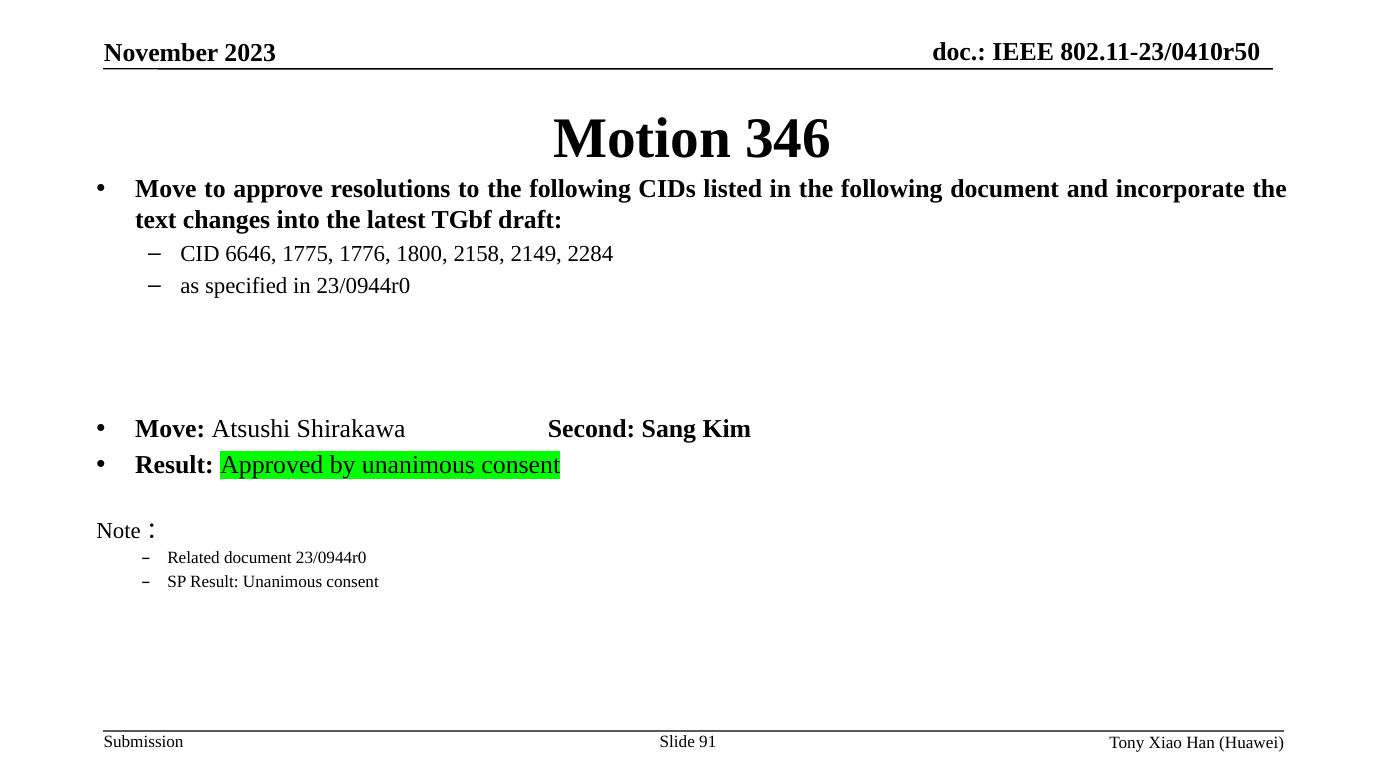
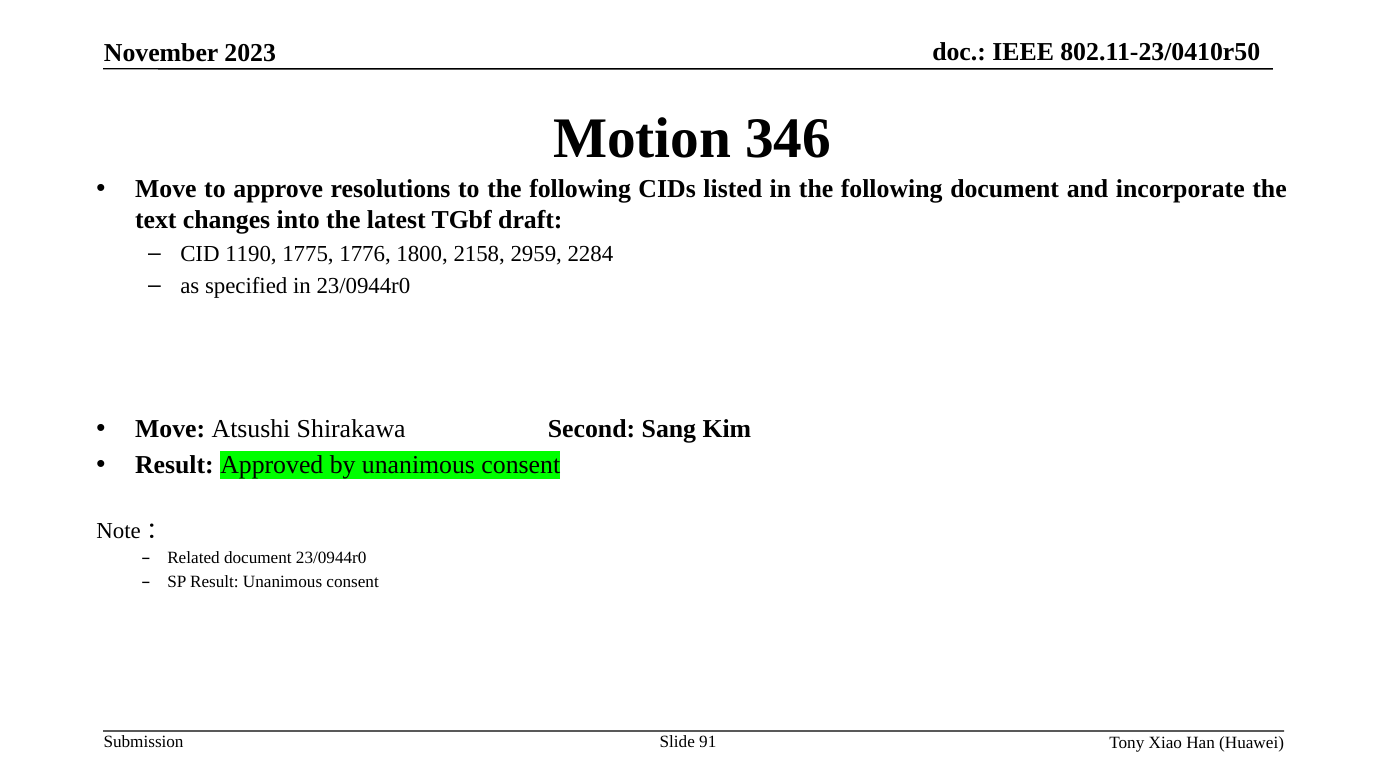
6646: 6646 -> 1190
2149: 2149 -> 2959
